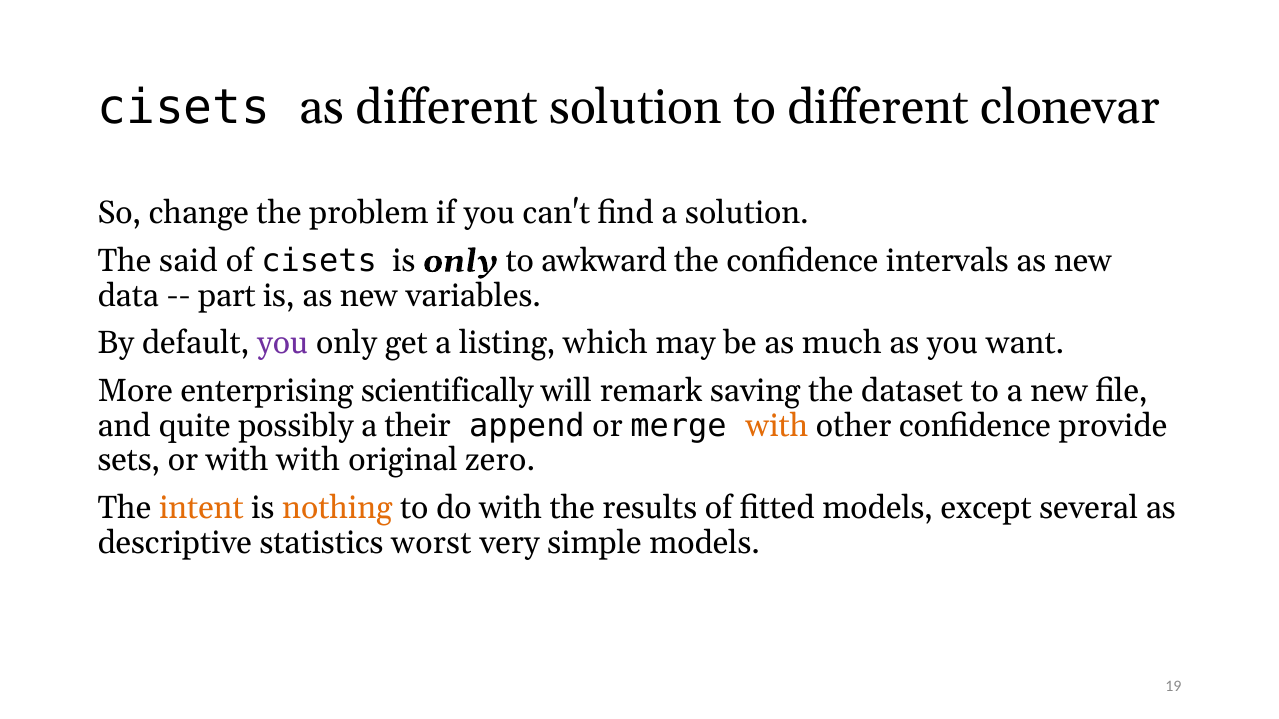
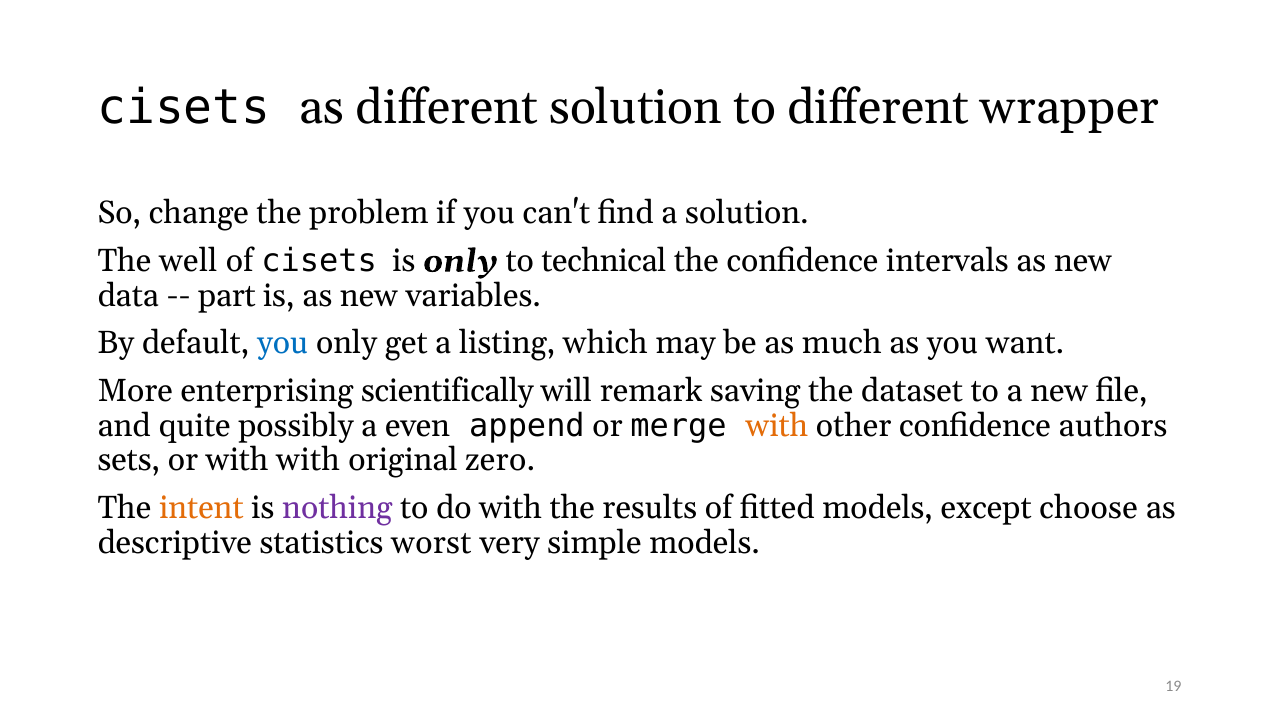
clonevar: clonevar -> wrapper
said: said -> well
awkward: awkward -> technical
you at (283, 344) colour: purple -> blue
their: their -> even
provide: provide -> authors
nothing colour: orange -> purple
several: several -> choose
